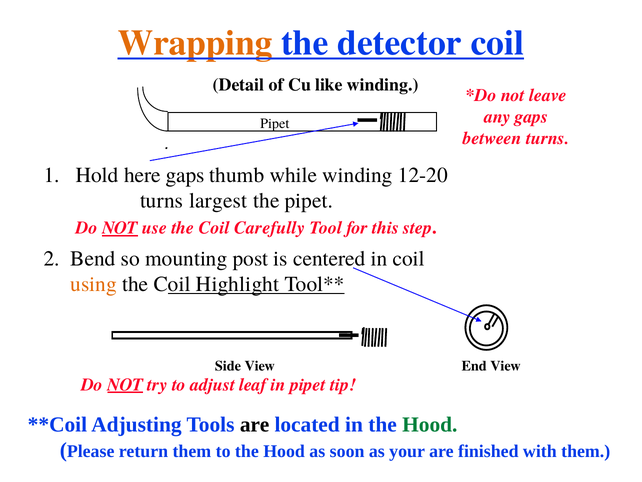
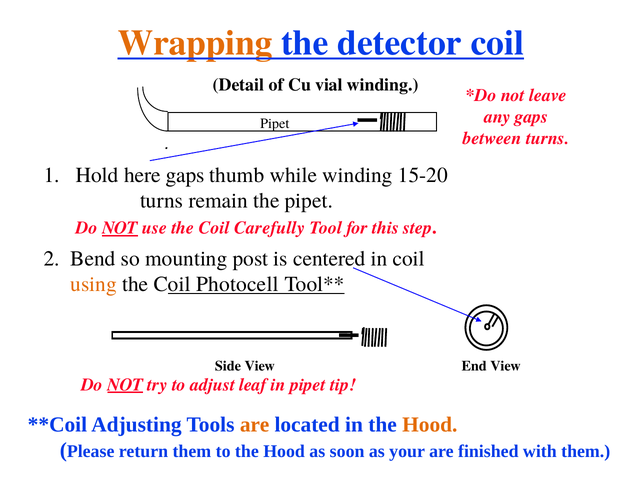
like: like -> vial
12-20: 12-20 -> 15-20
largest: largest -> remain
Highlight: Highlight -> Photocell
are at (255, 424) colour: black -> orange
Hood at (430, 424) colour: green -> orange
